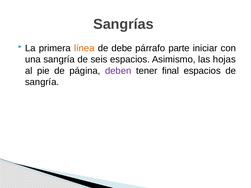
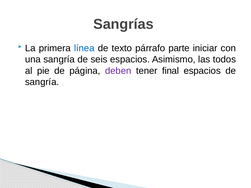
línea colour: orange -> blue
debe: debe -> texto
hojas: hojas -> todos
